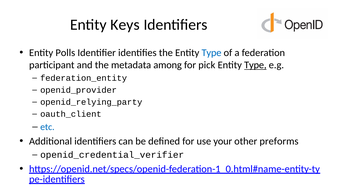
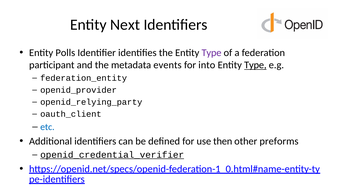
Keys: Keys -> Next
Type at (212, 53) colour: blue -> purple
among: among -> events
pick: pick -> into
your: your -> then
openid_credential_verifier underline: none -> present
